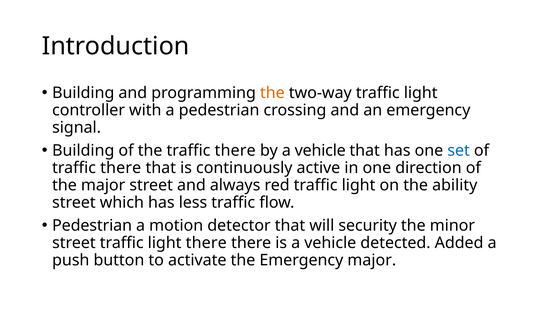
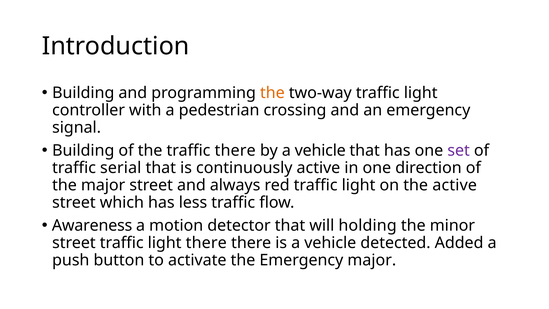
set colour: blue -> purple
there at (121, 168): there -> serial
the ability: ability -> active
Pedestrian at (92, 225): Pedestrian -> Awareness
security: security -> holding
